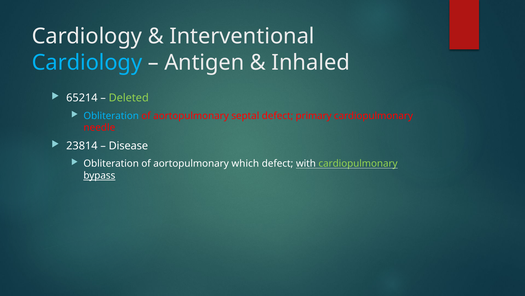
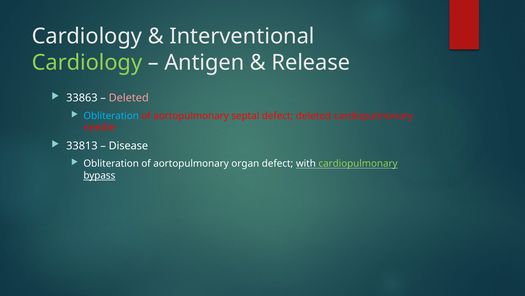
Cardiology at (87, 62) colour: light blue -> light green
Inhaled: Inhaled -> Release
65214: 65214 -> 33863
Deleted at (129, 98) colour: light green -> pink
defect primary: primary -> deleted
23814: 23814 -> 33813
which: which -> organ
